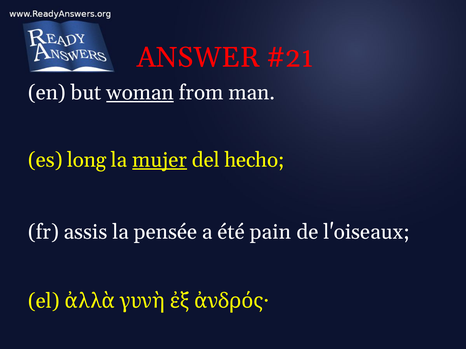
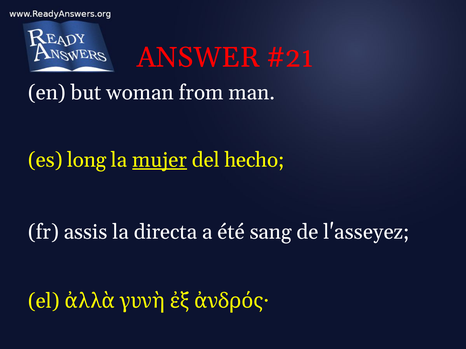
woman underline: present -> none
pensée: pensée -> directa
pain: pain -> sang
l'oiseaux: l'oiseaux -> l'asseyez
